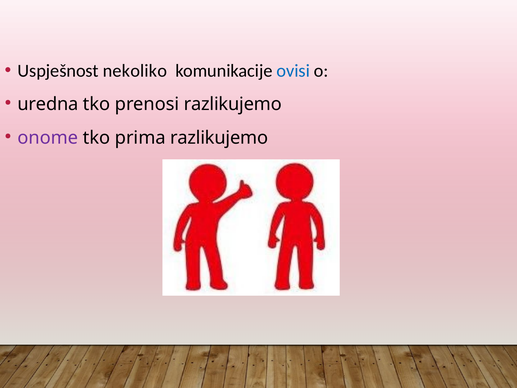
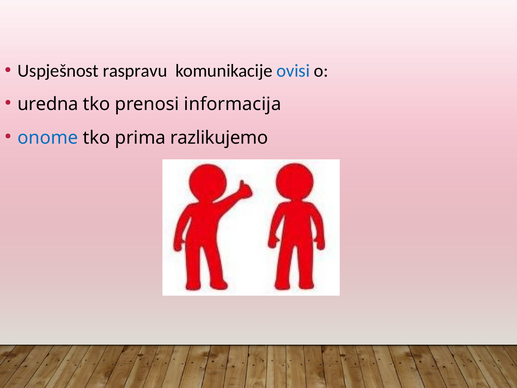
nekoliko: nekoliko -> raspravu
prenosi razlikujemo: razlikujemo -> informacija
onome colour: purple -> blue
